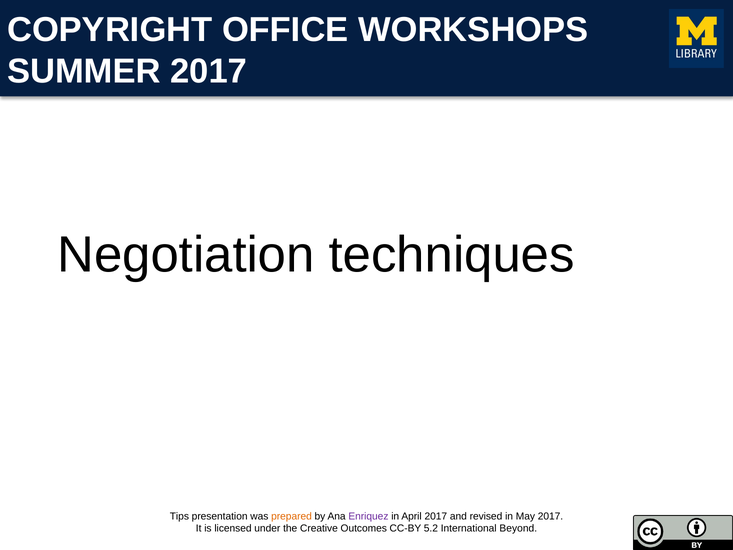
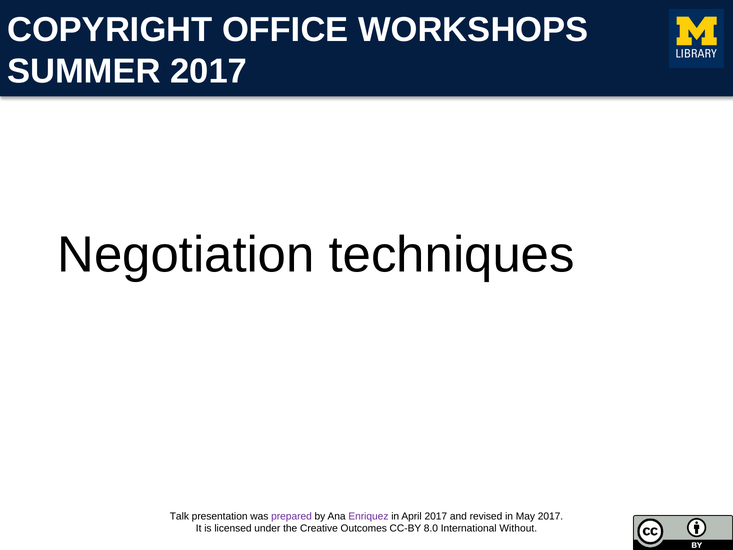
Tips: Tips -> Talk
prepared colour: orange -> purple
5.2: 5.2 -> 8.0
Beyond: Beyond -> Without
